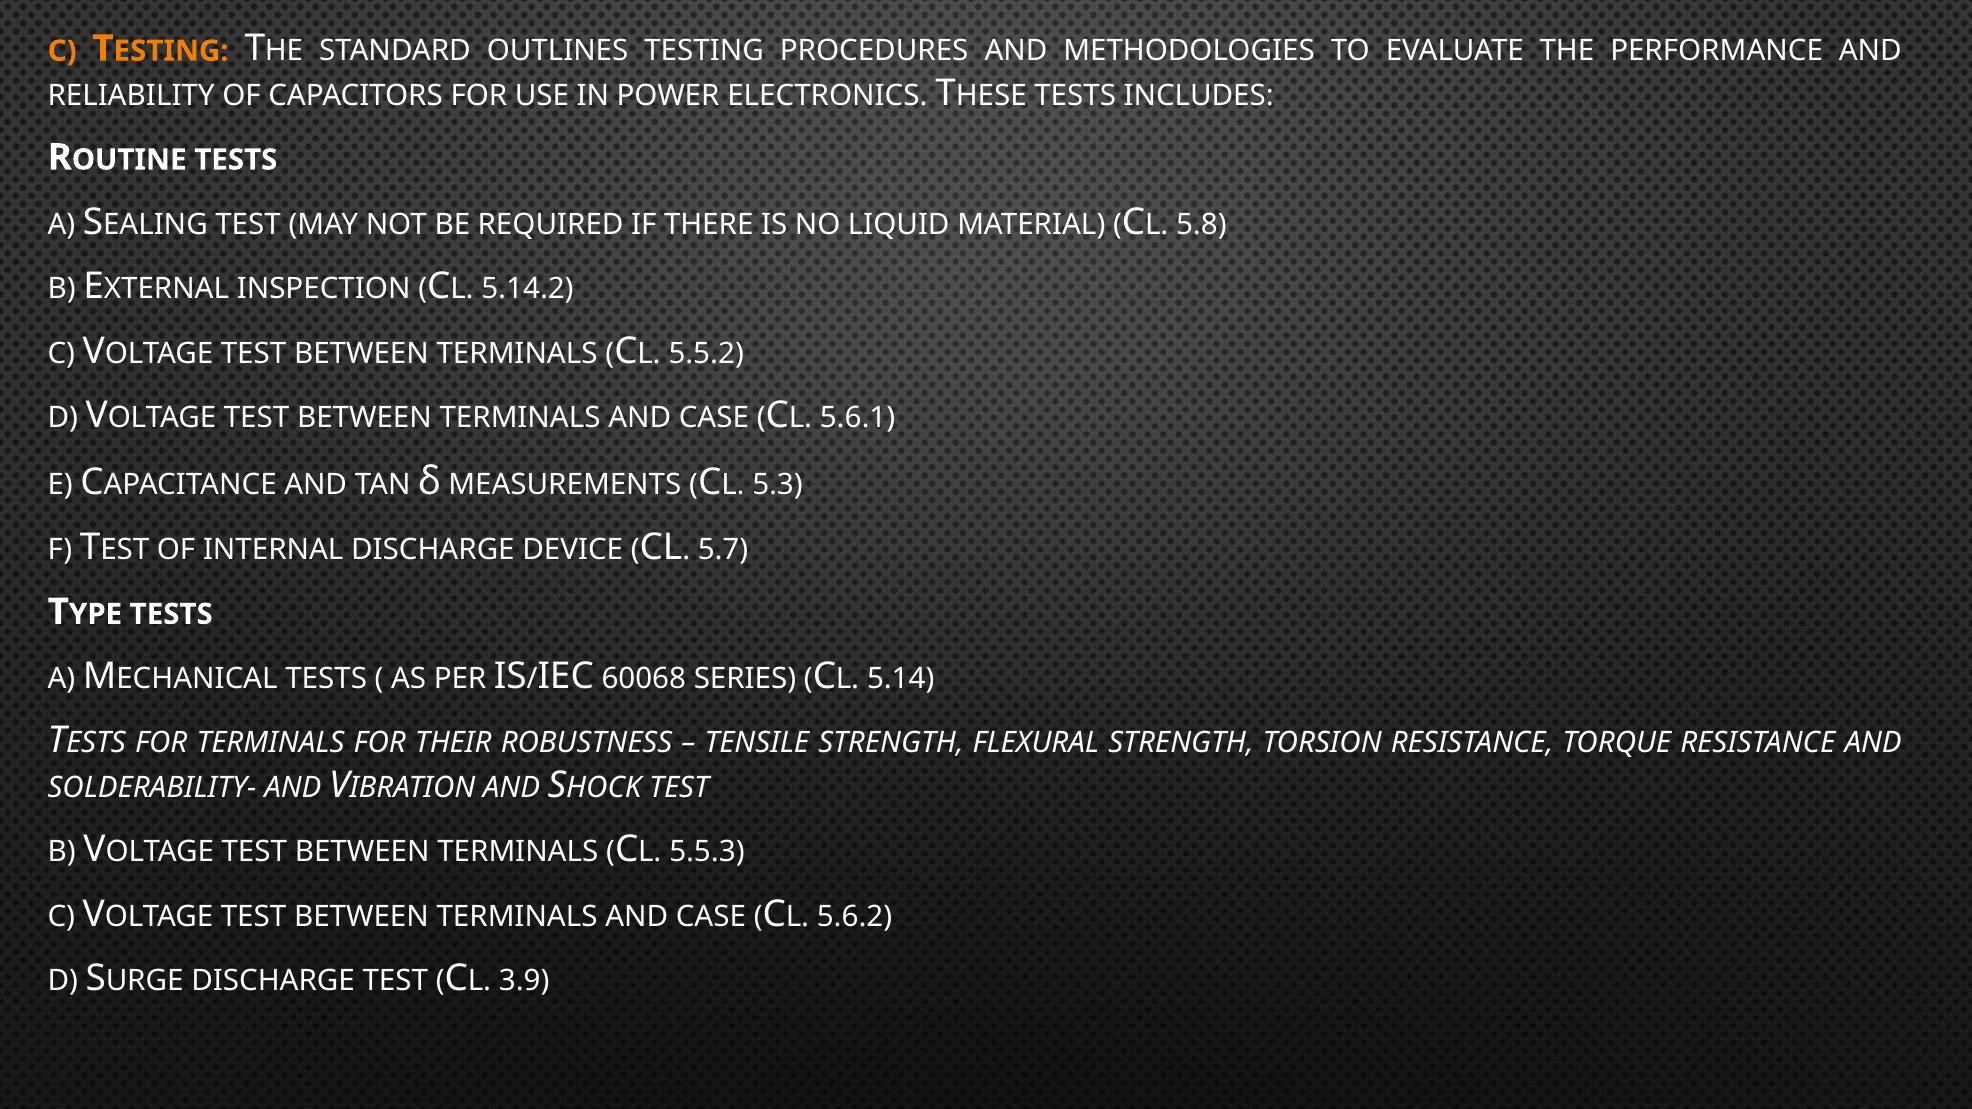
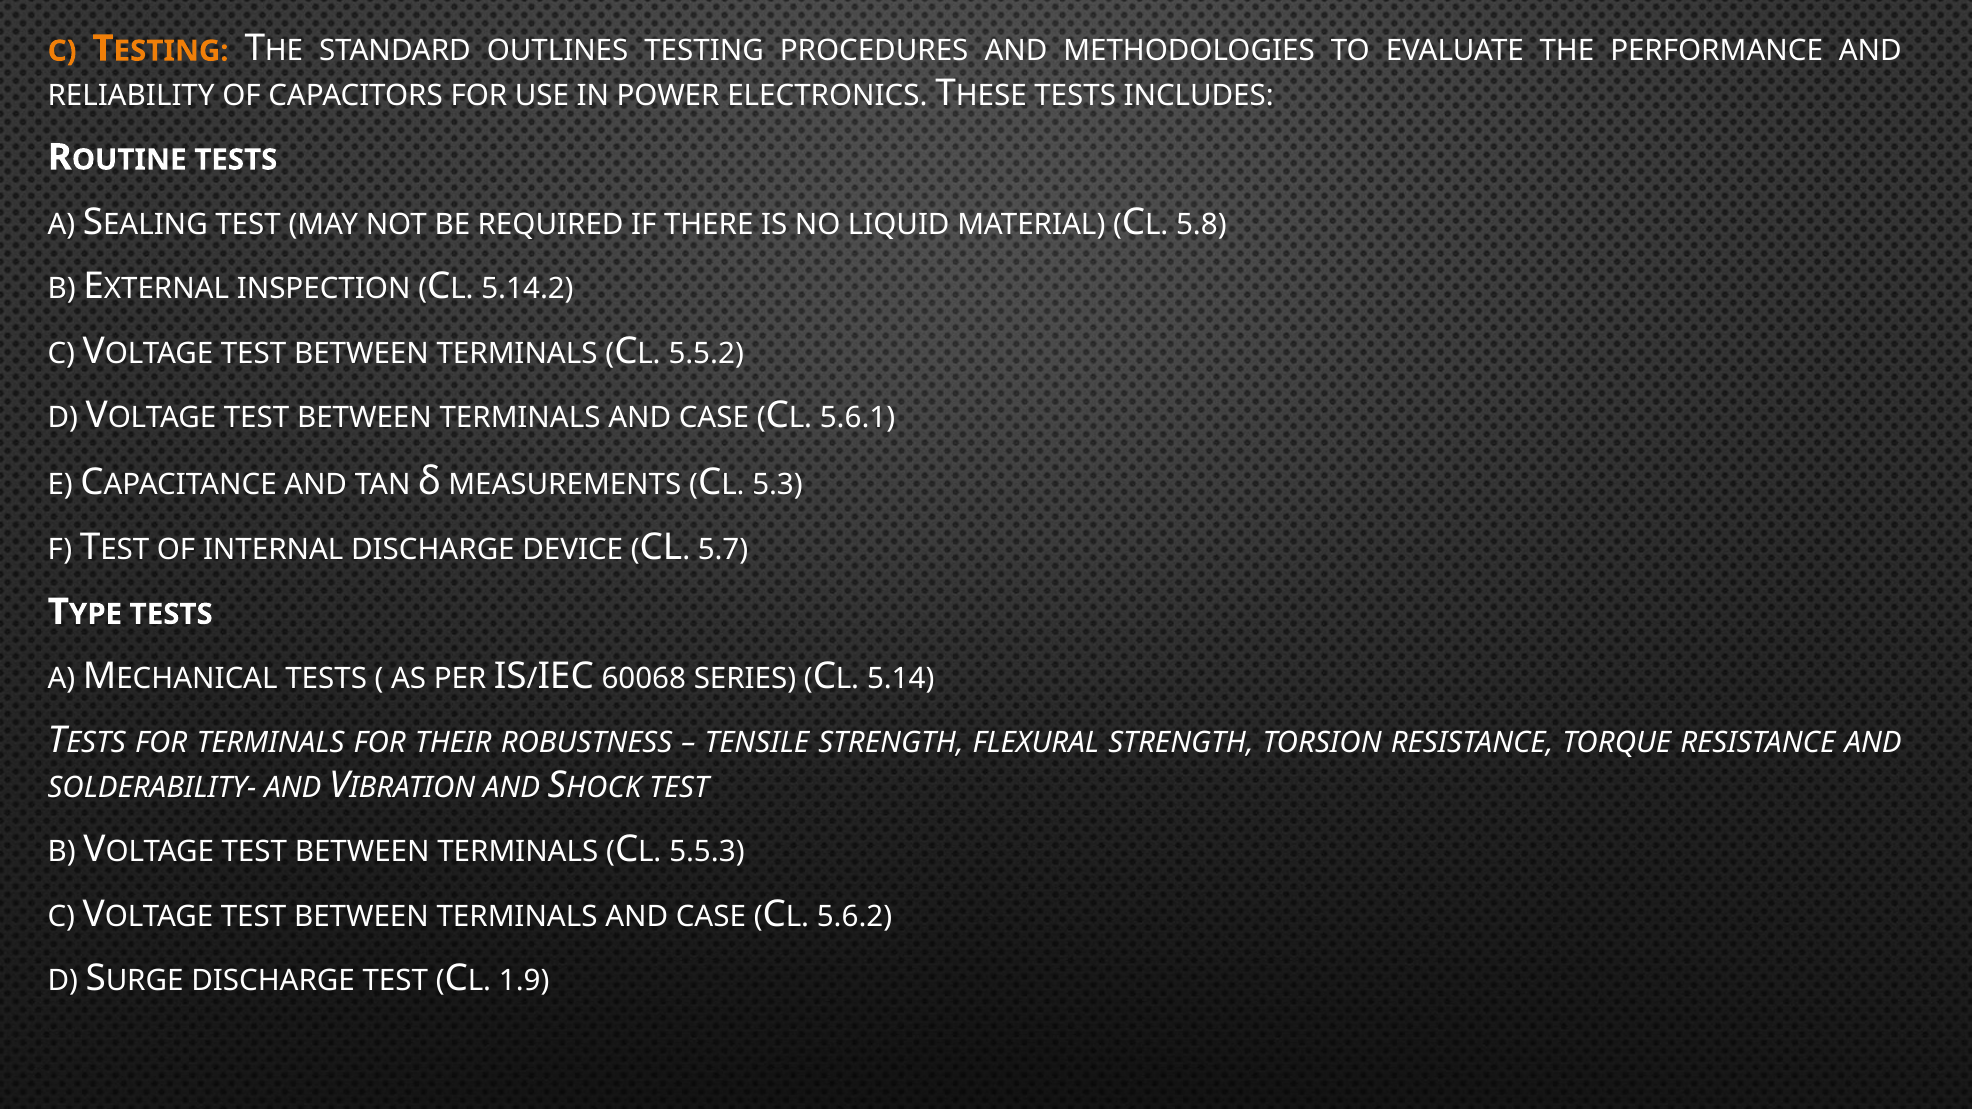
3.9: 3.9 -> 1.9
